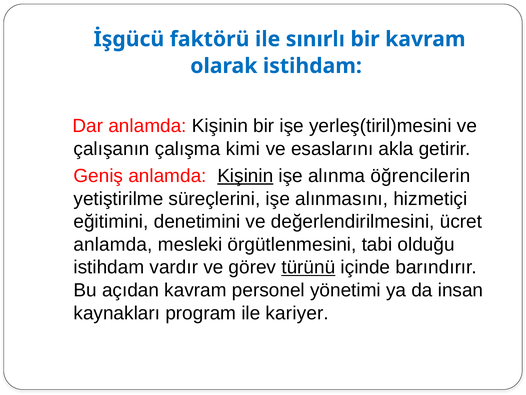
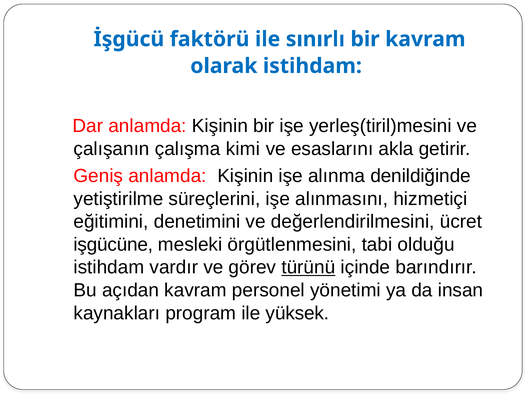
Kişinin at (245, 176) underline: present -> none
öğrencilerin: öğrencilerin -> denildiğinde
anlamda at (113, 244): anlamda -> işgücüne
kariyer: kariyer -> yüksek
